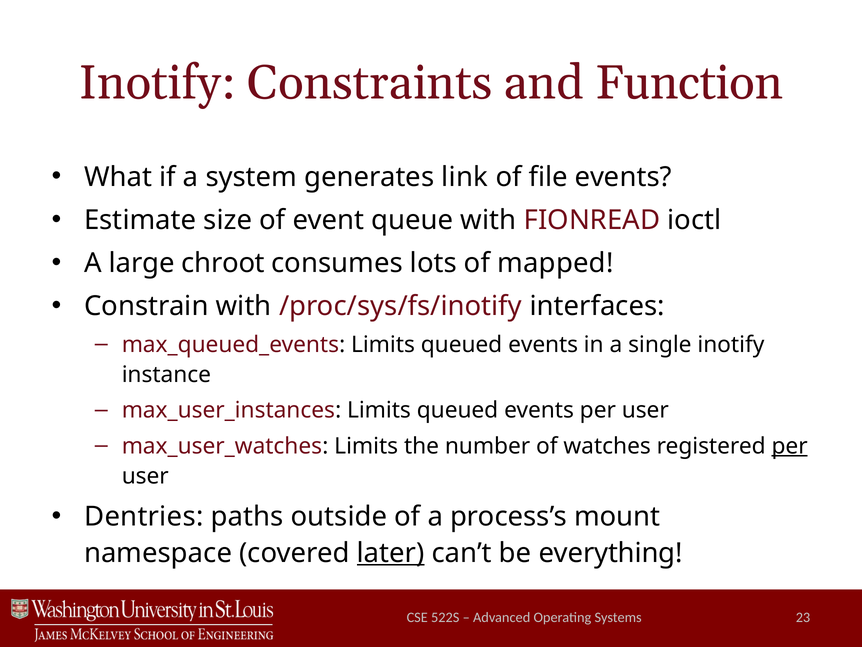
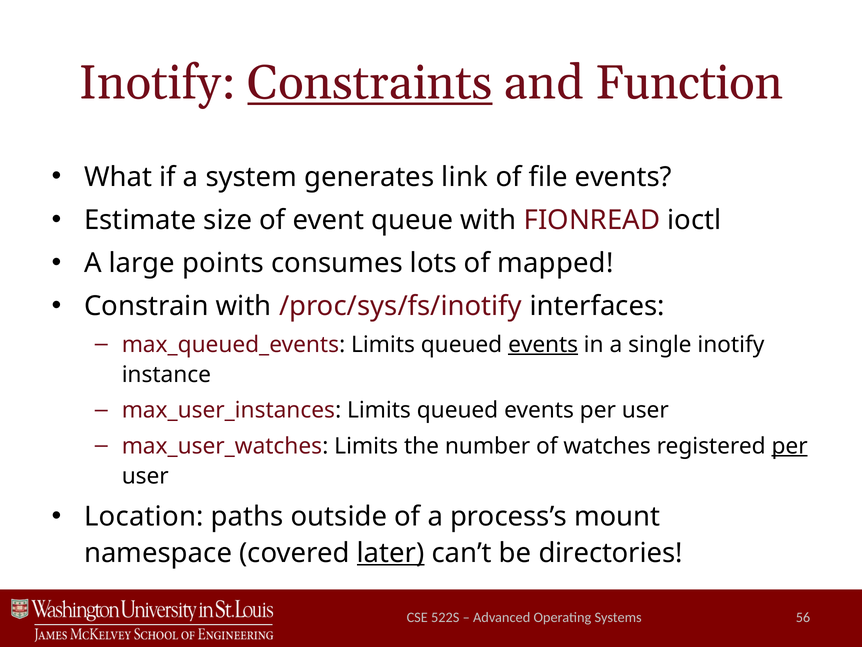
Constraints underline: none -> present
chroot: chroot -> points
events at (543, 344) underline: none -> present
Dentries: Dentries -> Location
everything: everything -> directories
23: 23 -> 56
